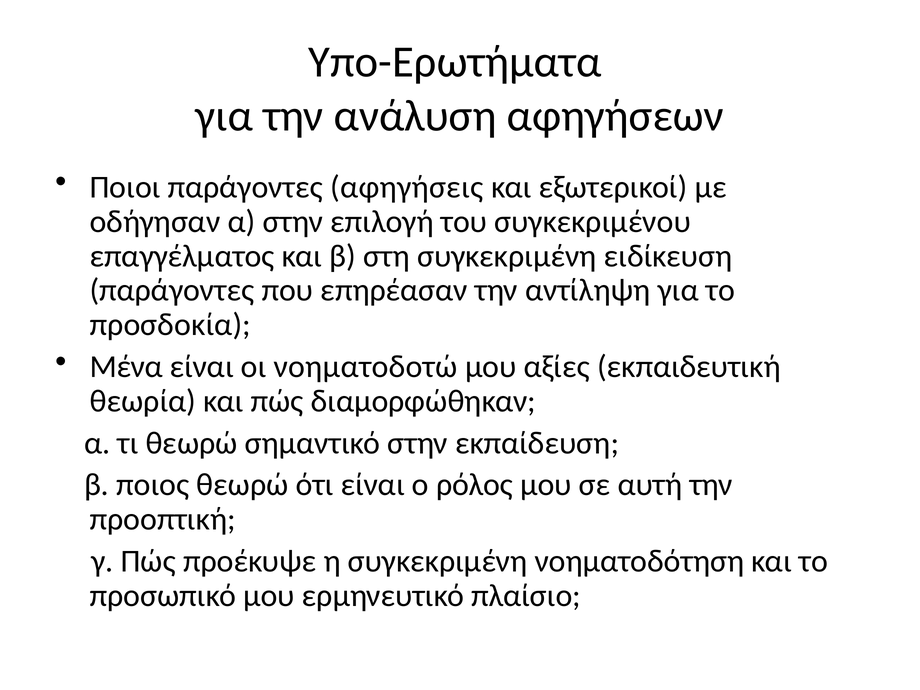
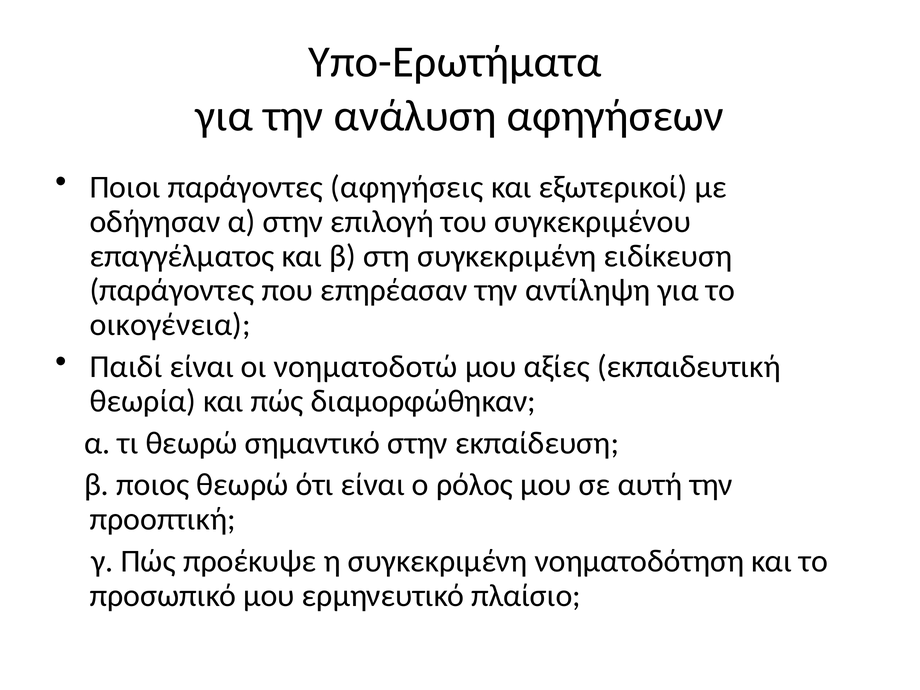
προσδοκία: προσδοκία -> οικογένεια
Μένα: Μένα -> Παιδί
